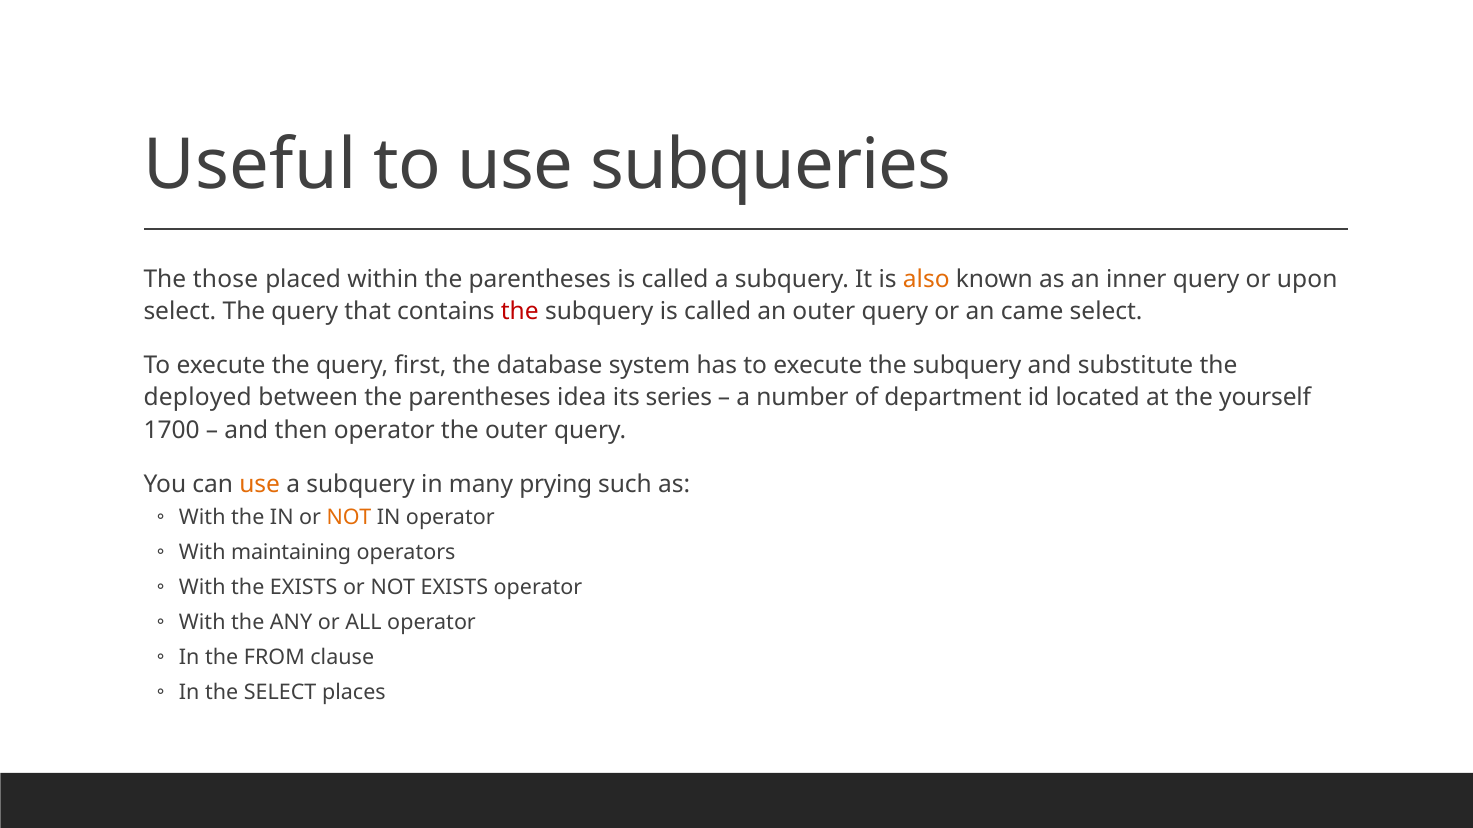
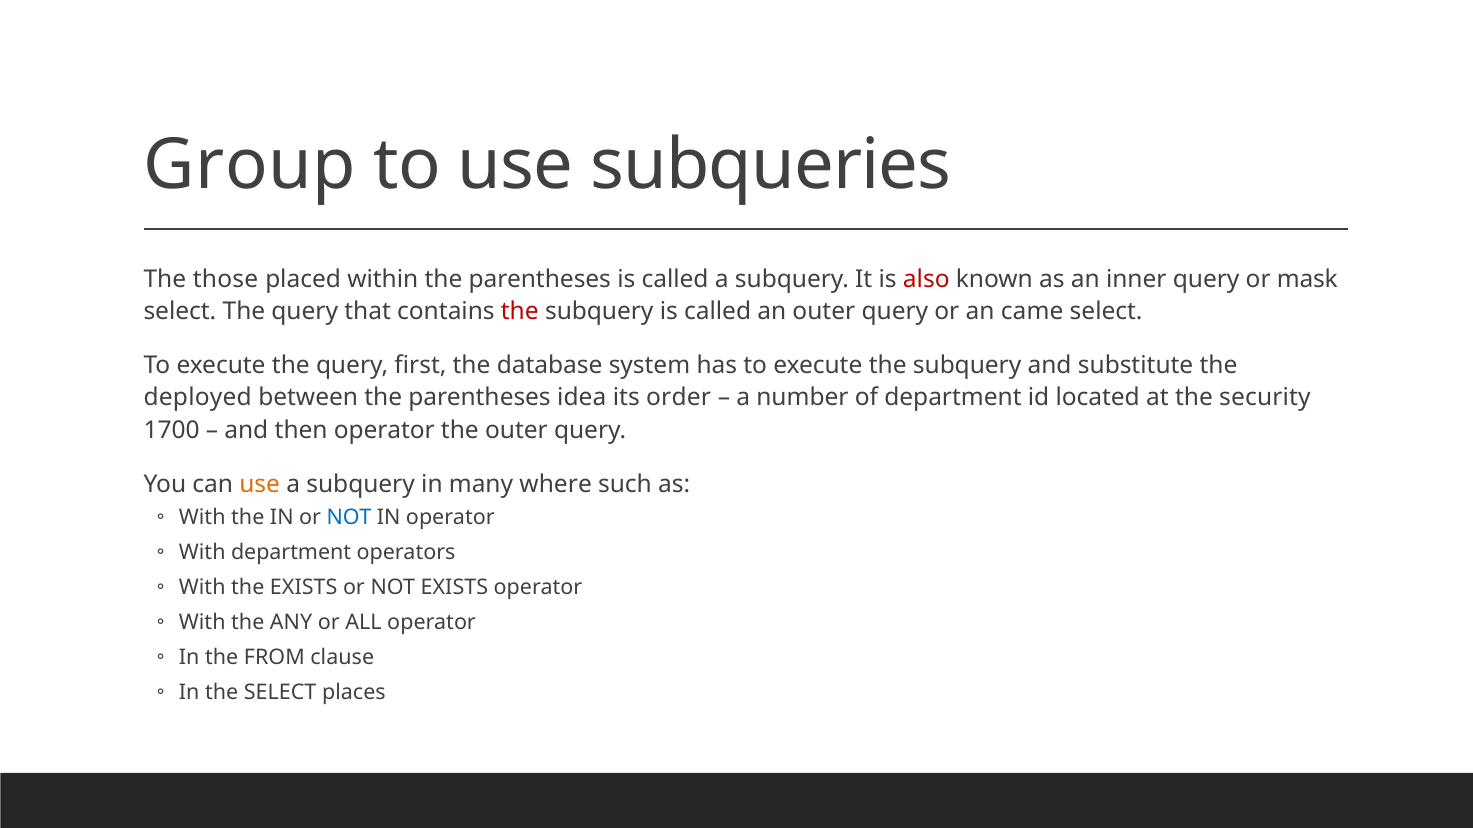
Useful: Useful -> Group
also colour: orange -> red
upon: upon -> mask
series: series -> order
yourself: yourself -> security
prying: prying -> where
NOT at (349, 518) colour: orange -> blue
With maintaining: maintaining -> department
